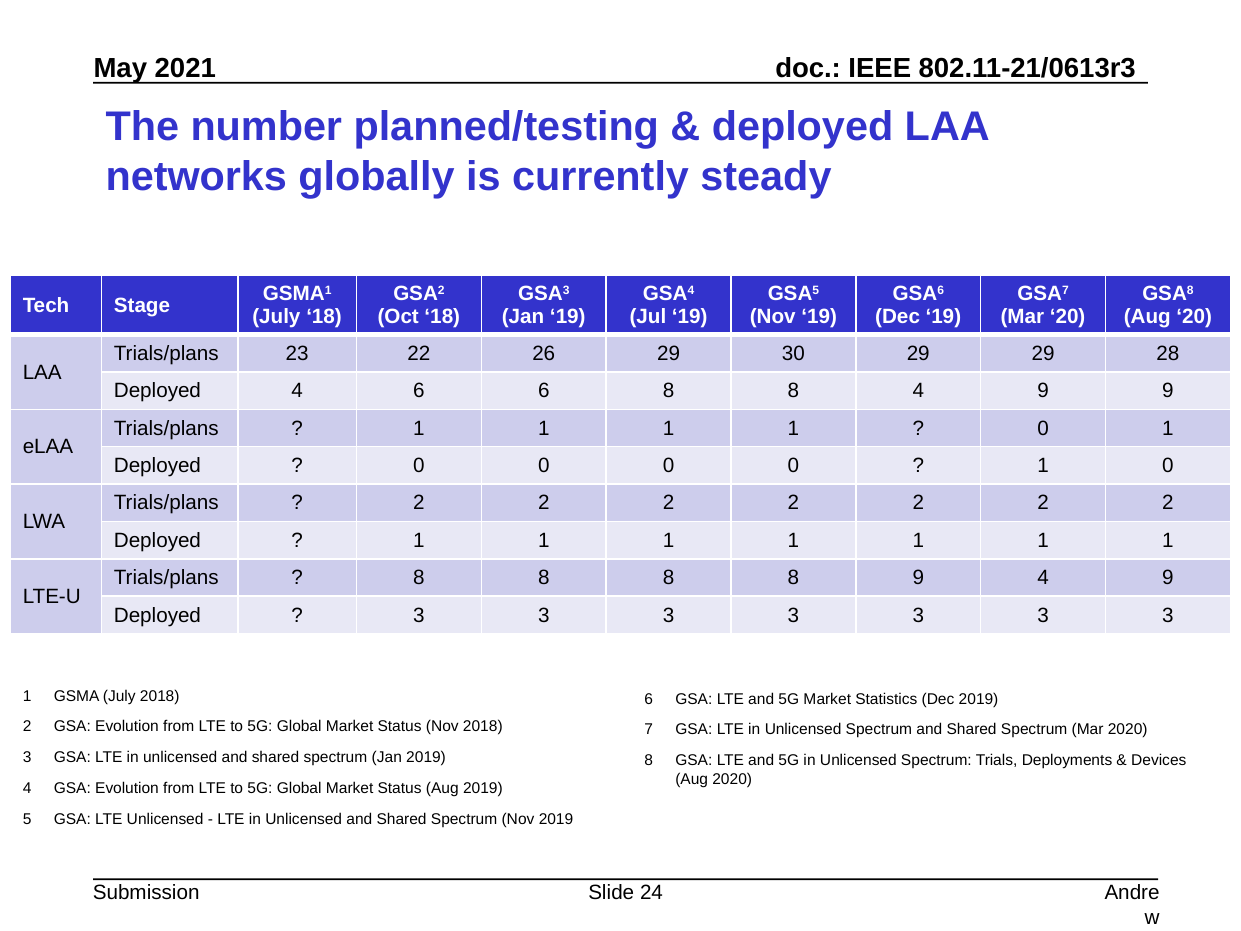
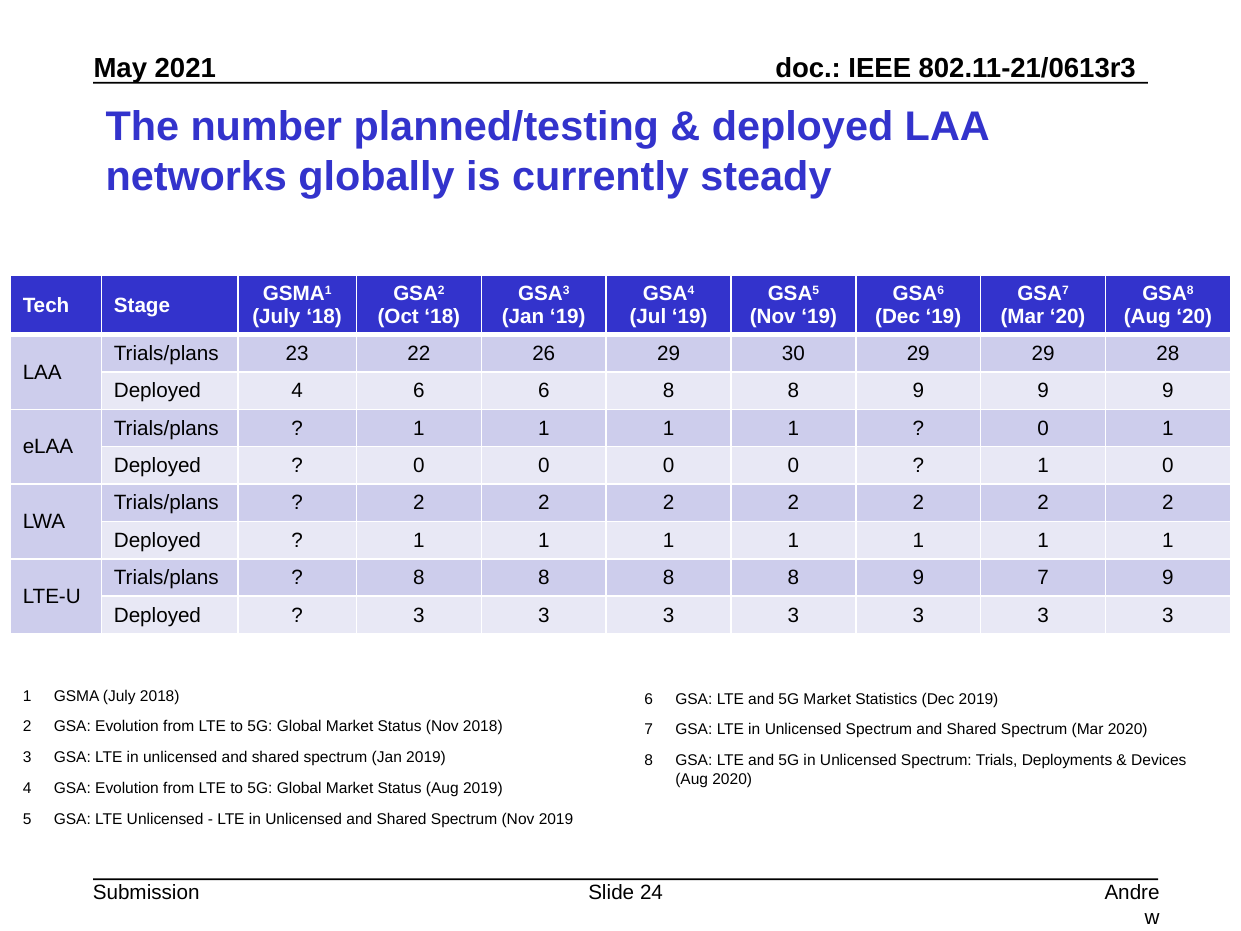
6 8 8 4: 4 -> 9
9 4: 4 -> 7
